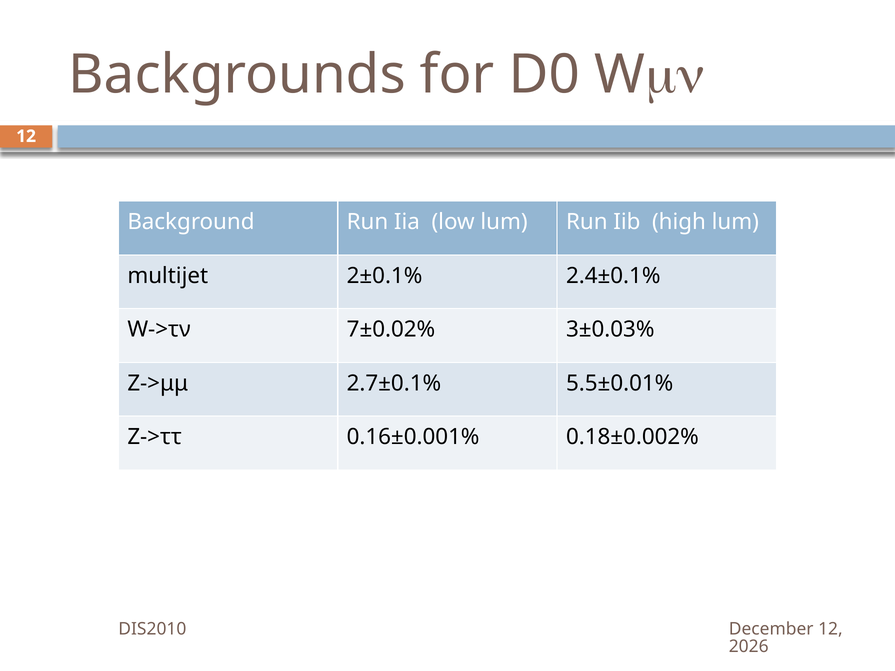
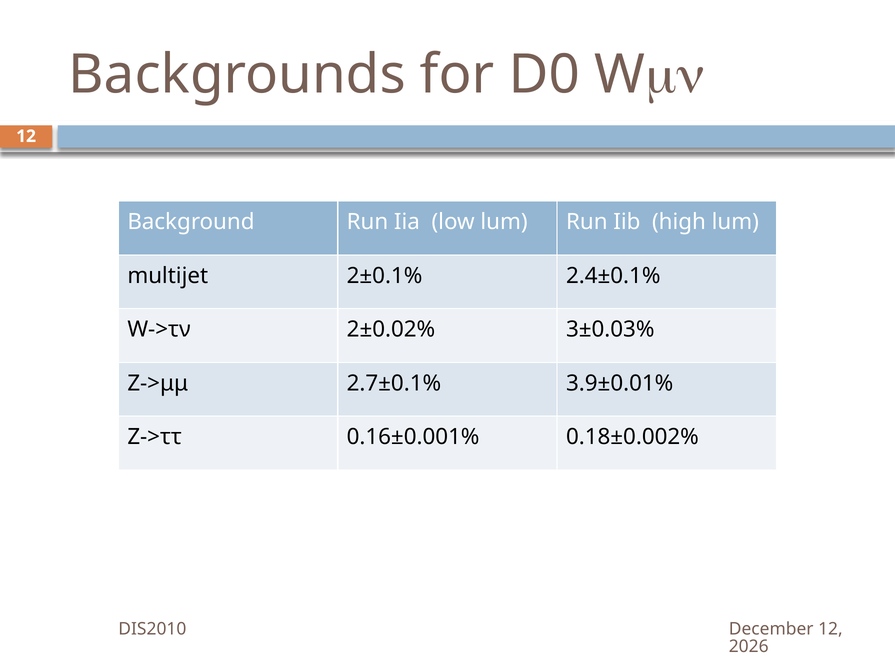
7±0.02%: 7±0.02% -> 2±0.02%
5.5±0.01%: 5.5±0.01% -> 3.9±0.01%
